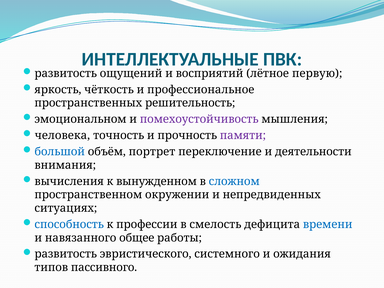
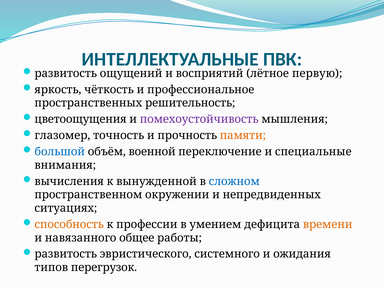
эмоциональном: эмоциональном -> цветоощущения
человека: человека -> глазомер
памяти colour: purple -> orange
портрет: портрет -> военной
деятельности: деятельности -> специальные
вынужденном: вынужденном -> вынужденной
способность colour: blue -> orange
смелость: смелость -> умением
времени colour: blue -> orange
пассивного: пассивного -> перегрузок
